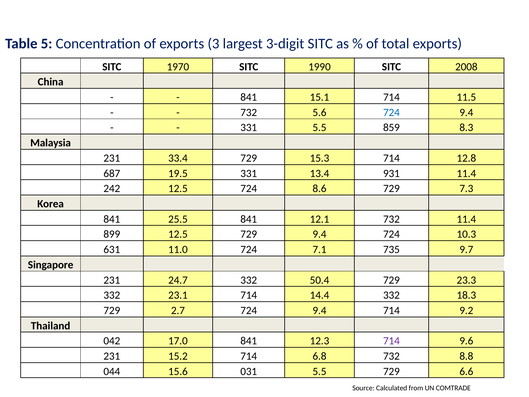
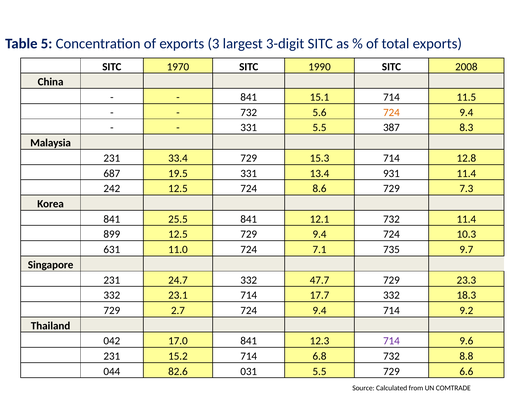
724 at (391, 112) colour: blue -> orange
859: 859 -> 387
50.4: 50.4 -> 47.7
14.4: 14.4 -> 17.7
15.6: 15.6 -> 82.6
